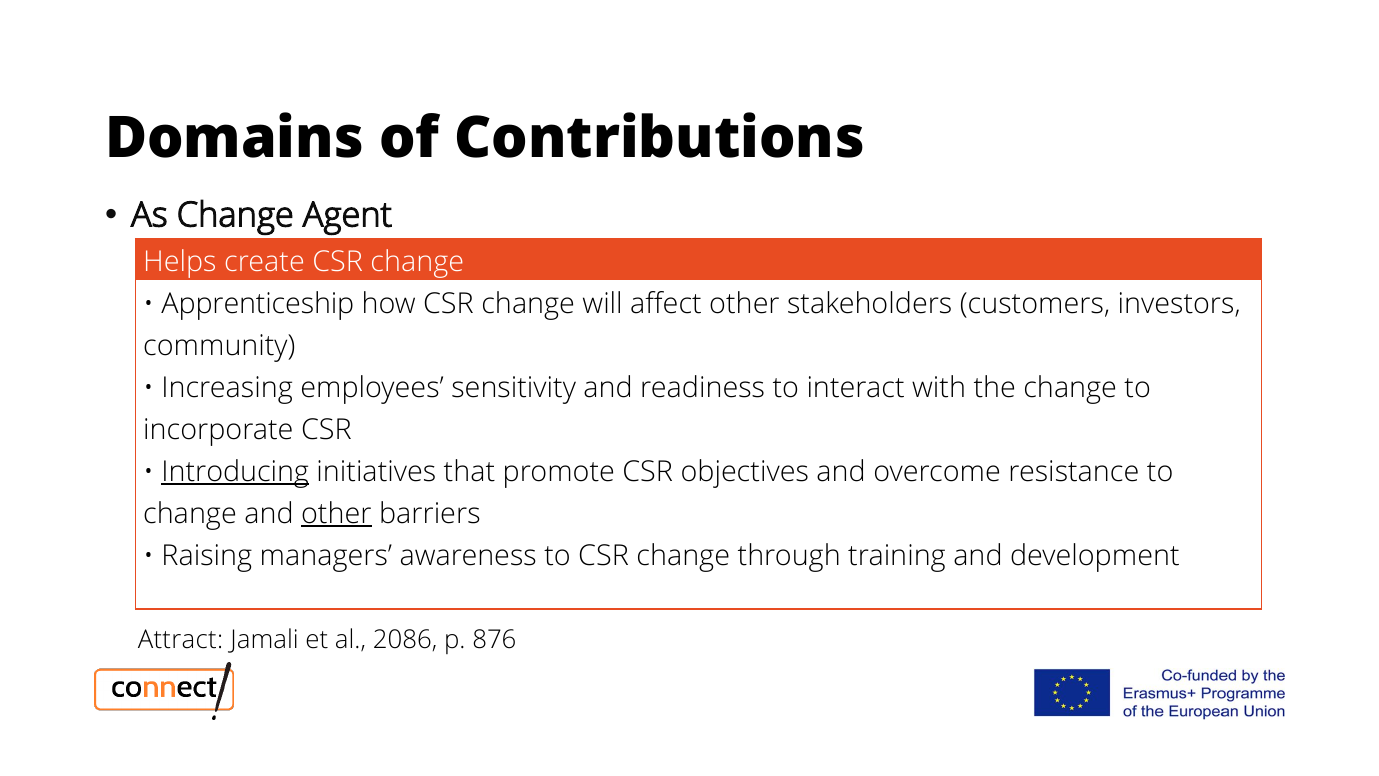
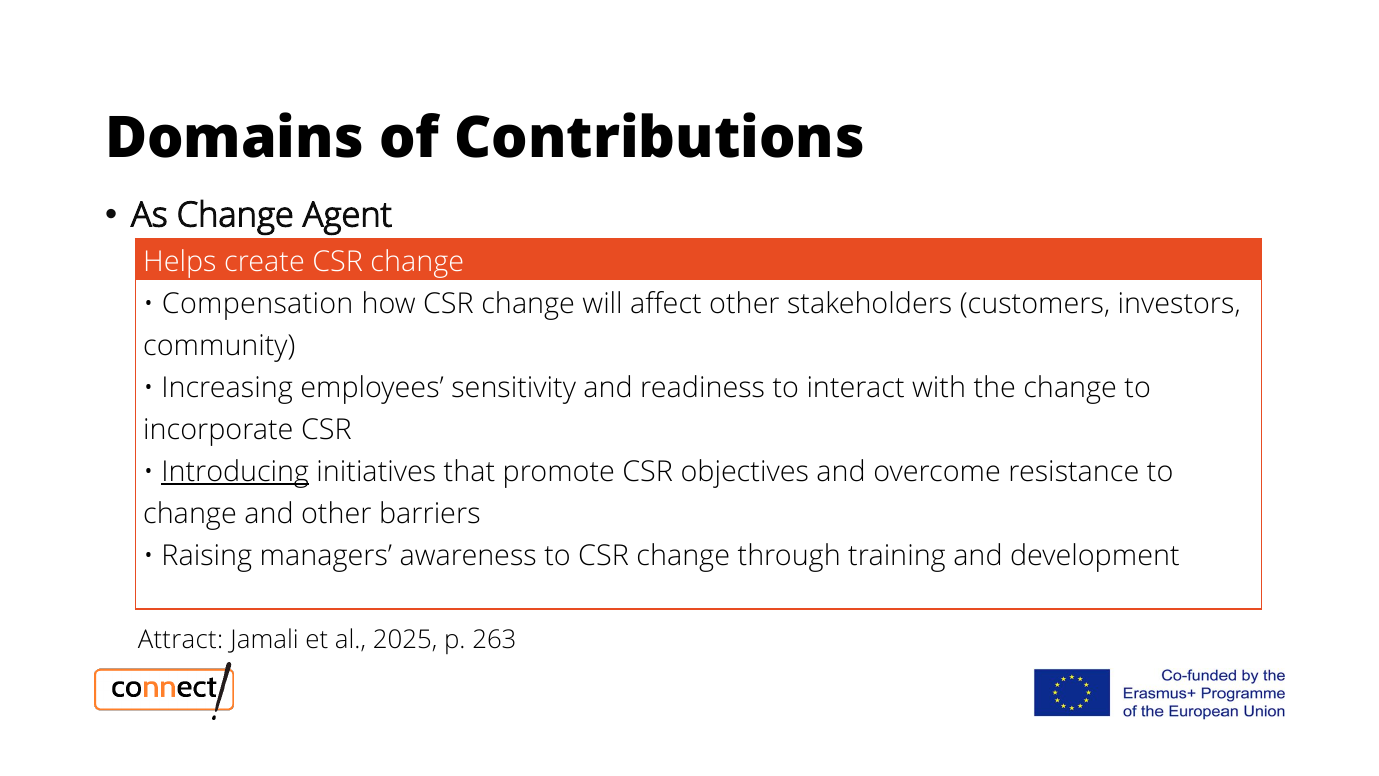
Apprenticeship: Apprenticeship -> Compensation
other at (336, 514) underline: present -> none
2086: 2086 -> 2025
876: 876 -> 263
